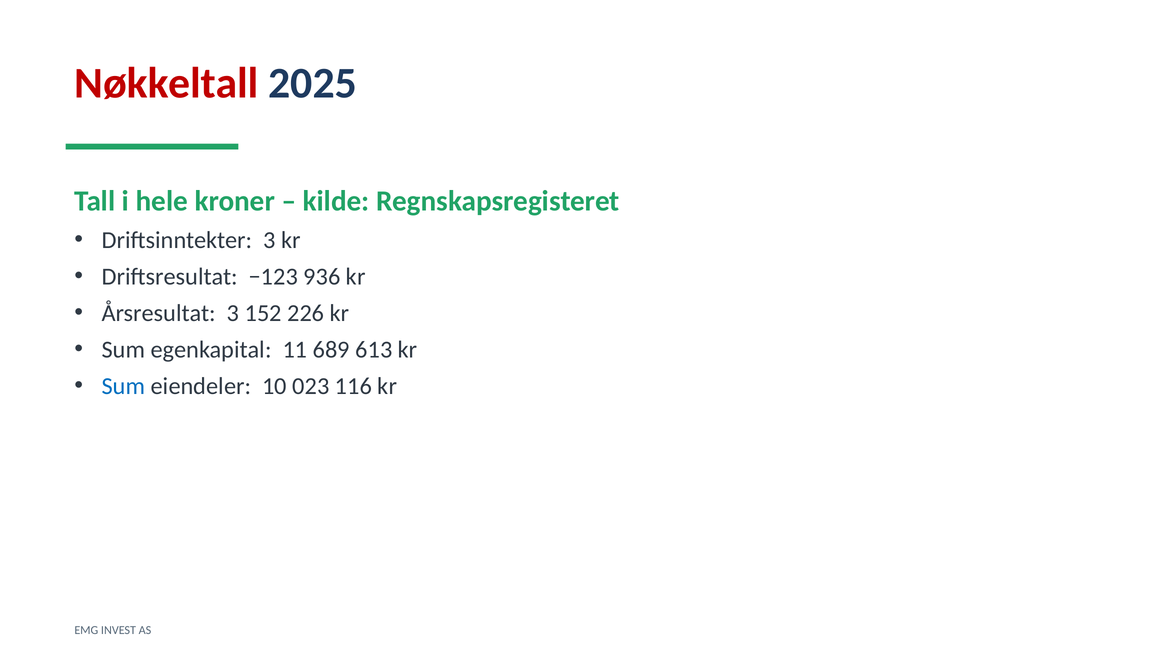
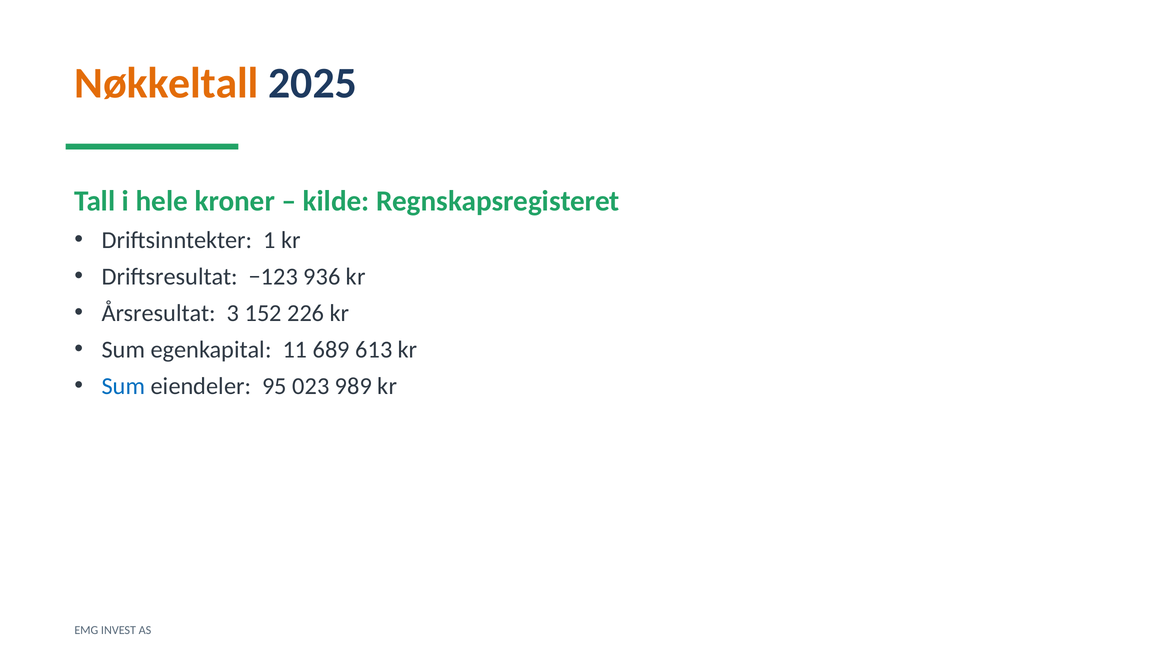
Nøkkeltall colour: red -> orange
Driftsinntekter 3: 3 -> 1
10: 10 -> 95
116: 116 -> 989
